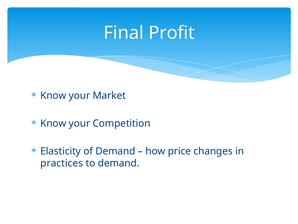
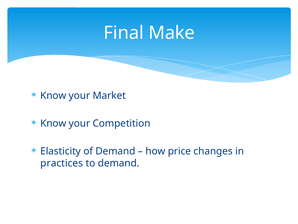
Profit: Profit -> Make
